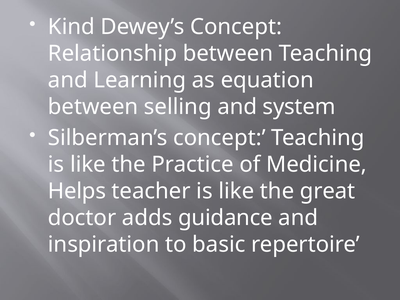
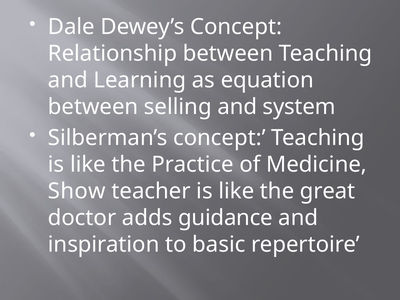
Kind: Kind -> Dale
Helps: Helps -> Show
